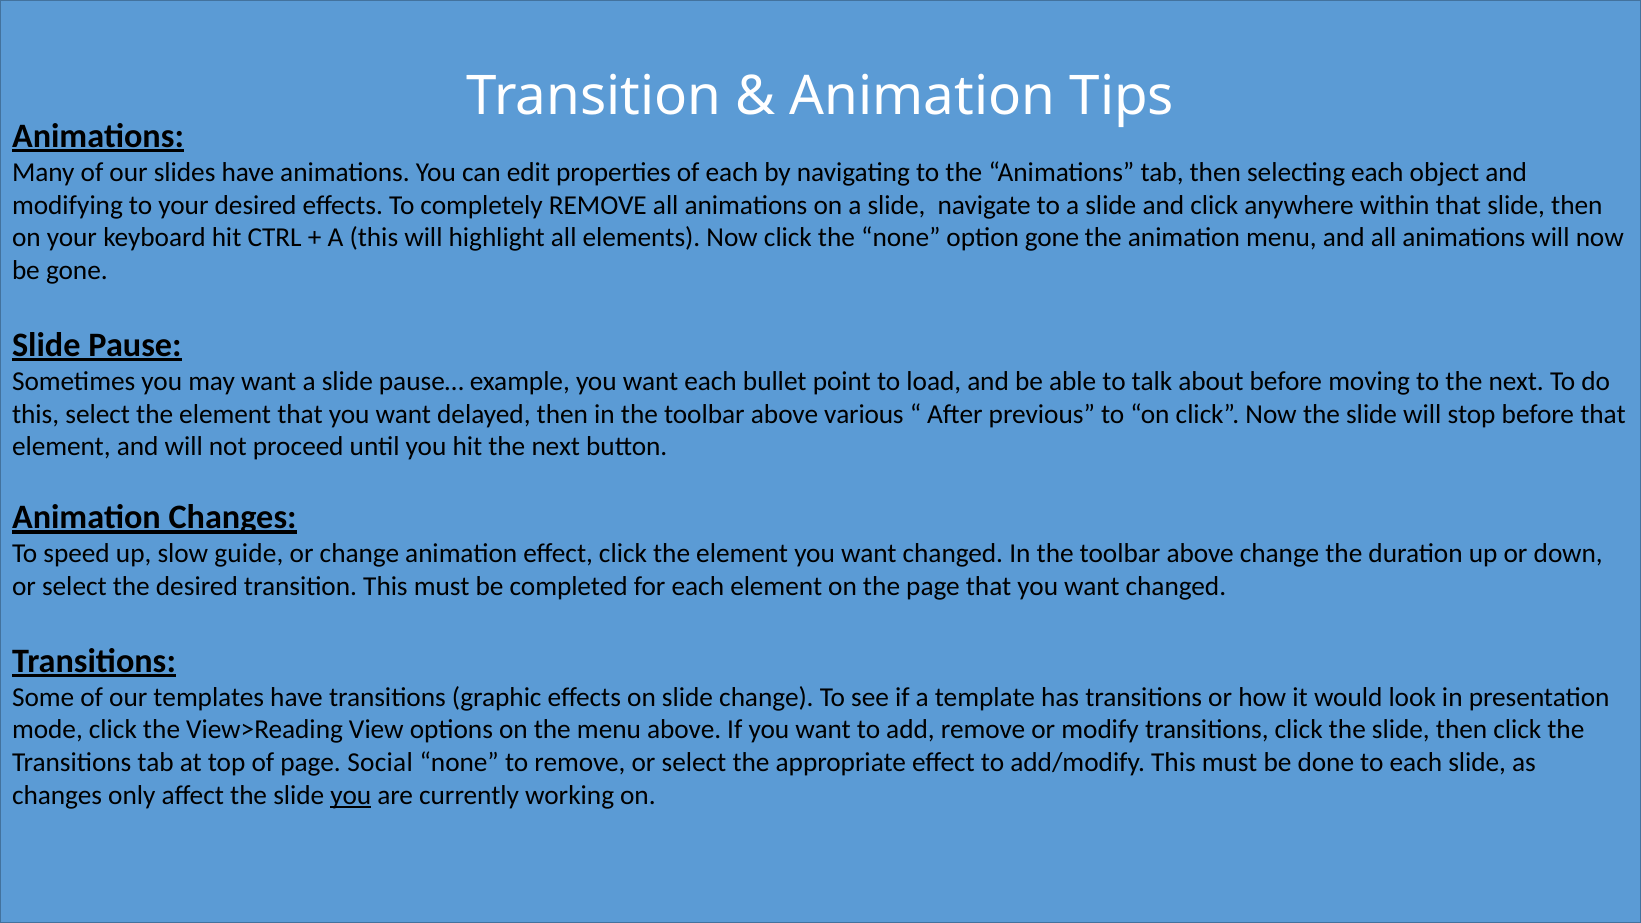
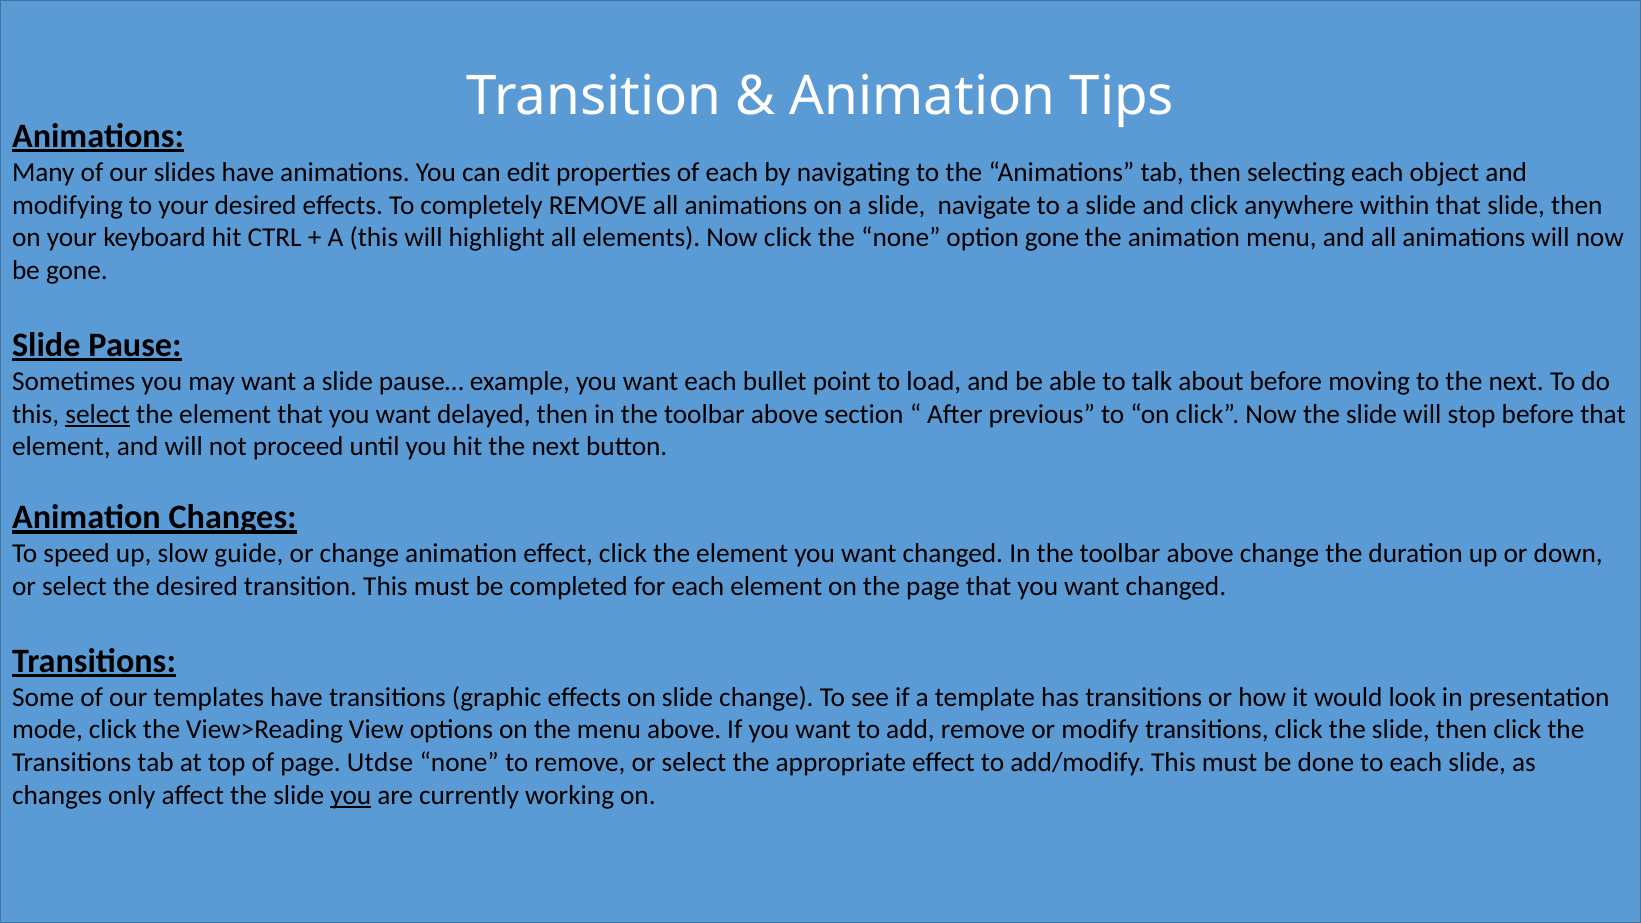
select at (98, 414) underline: none -> present
various: various -> section
Social: Social -> Utdse
